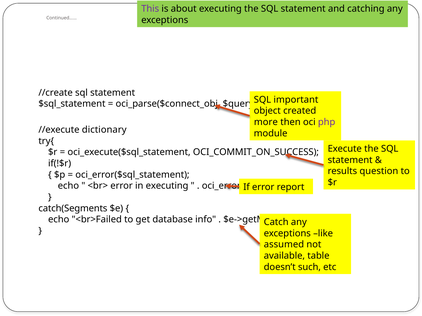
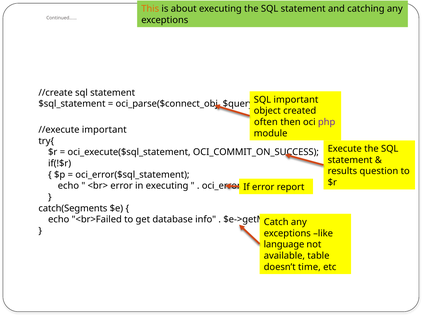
This colour: purple -> orange
more: more -> often
//execute dictionary: dictionary -> important
assumed: assumed -> language
such: such -> time
